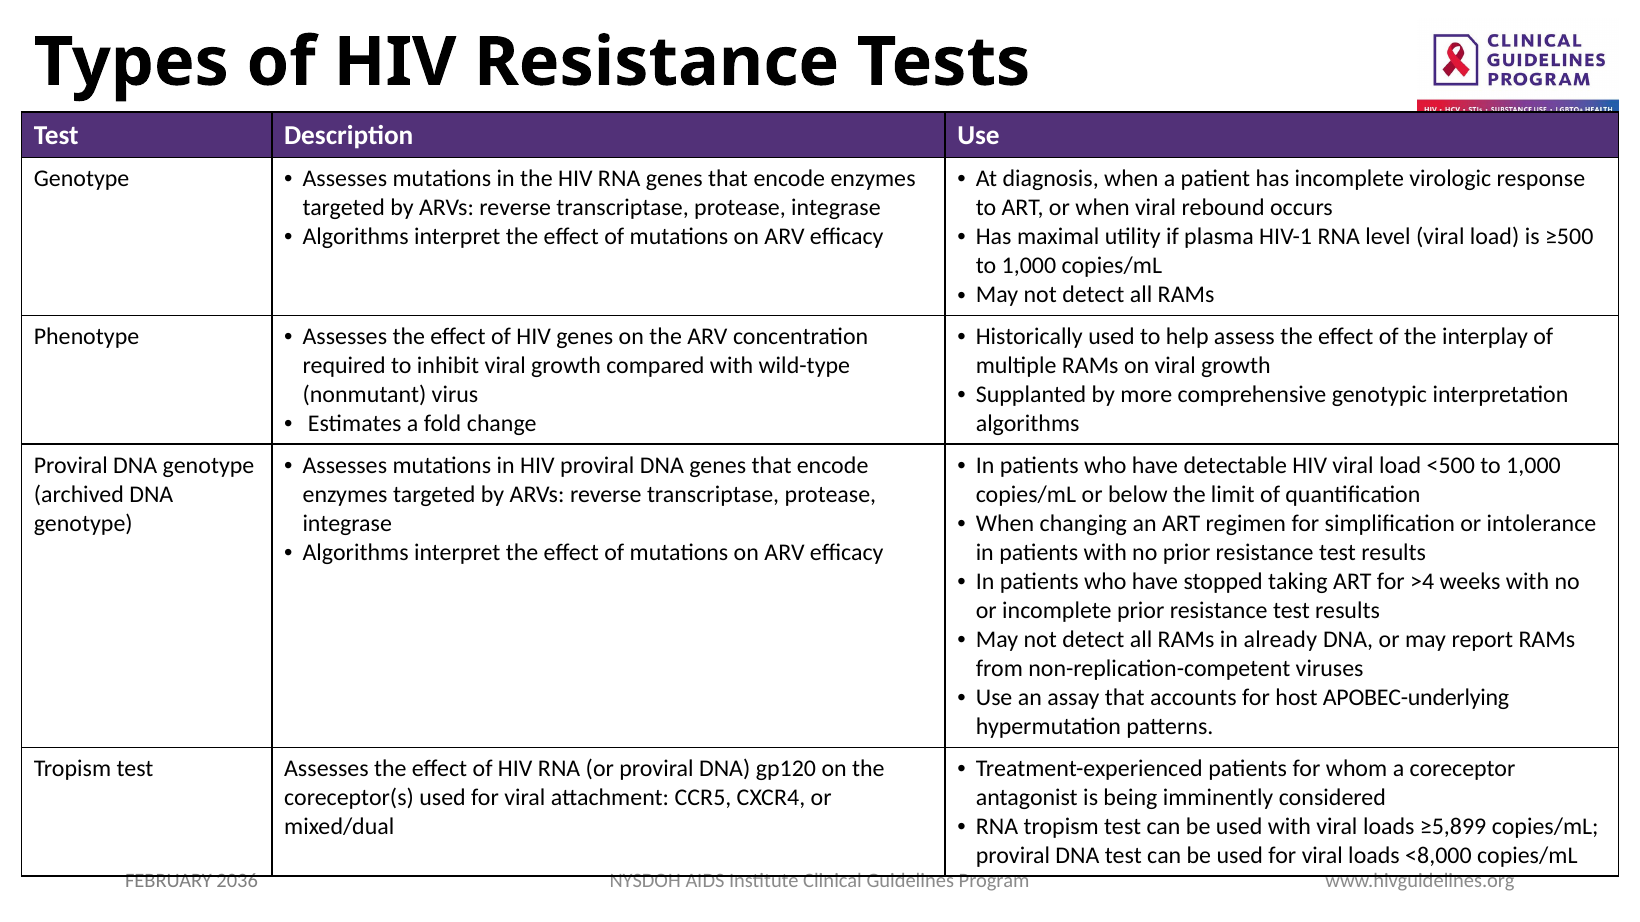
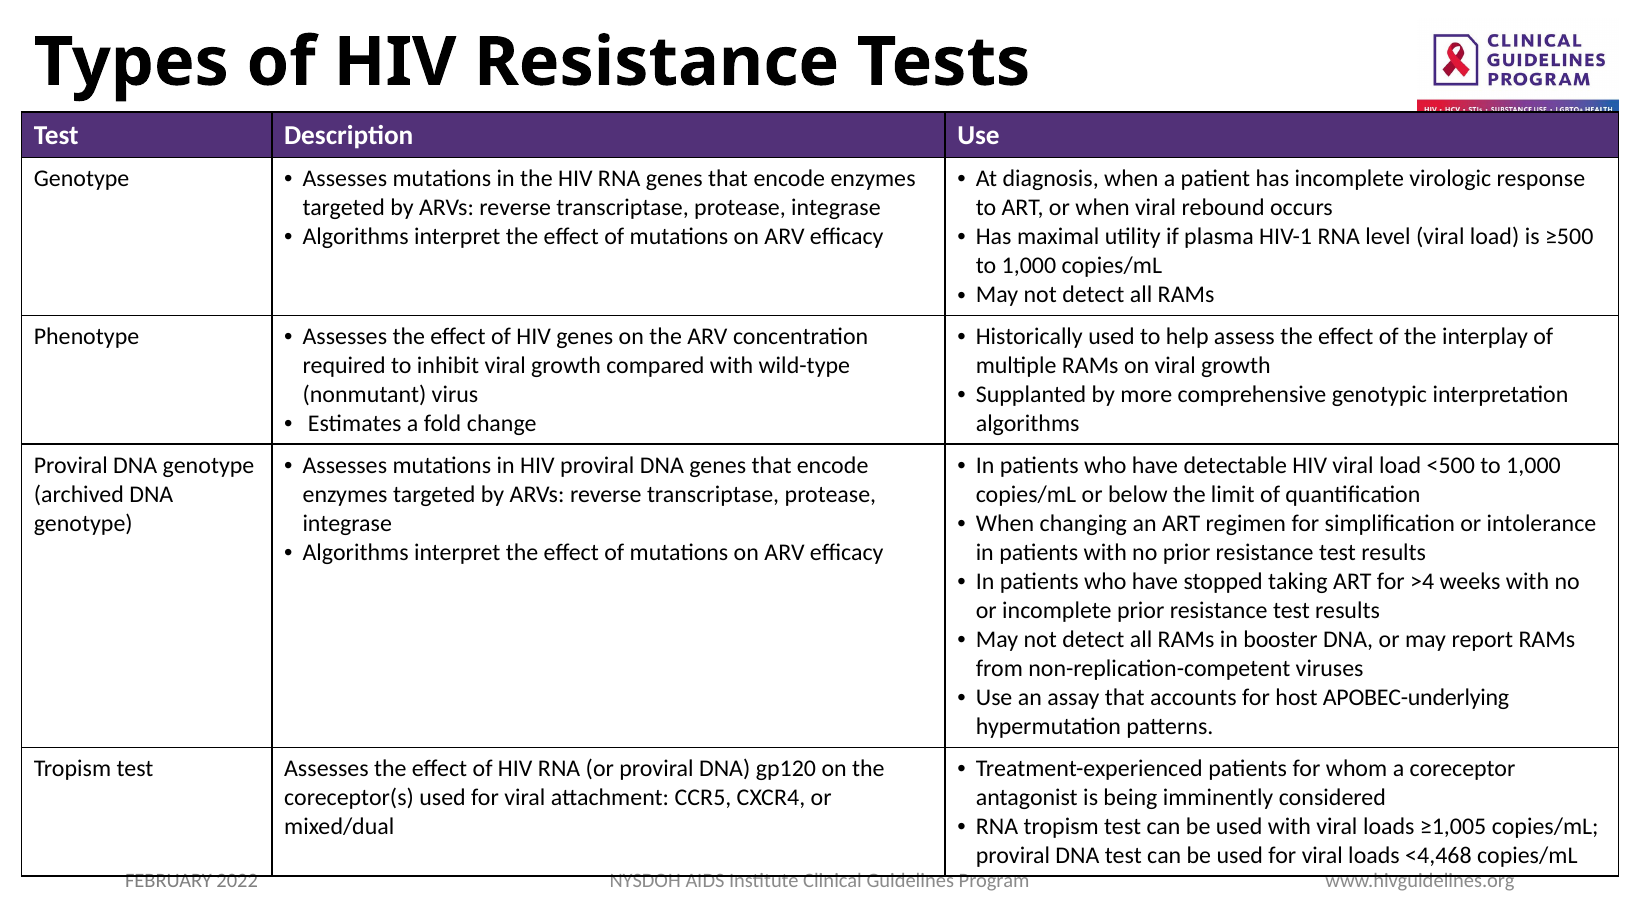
already: already -> booster
≥5,899: ≥5,899 -> ≥1,005
<8,000: <8,000 -> <4,468
2036: 2036 -> 2022
